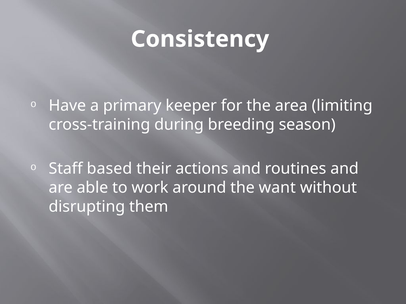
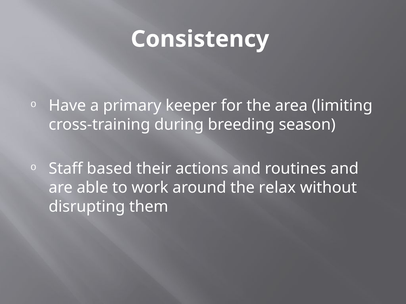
want: want -> relax
